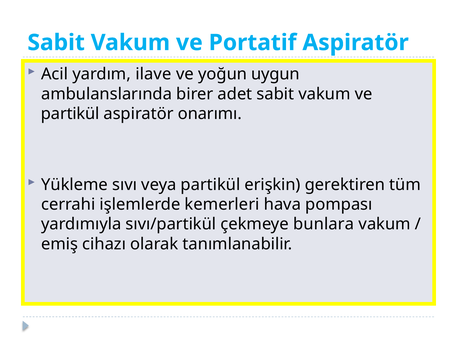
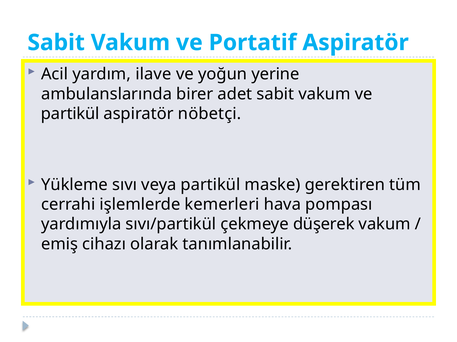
uygun: uygun -> yerine
onarımı: onarımı -> nöbetçi
erişkin: erişkin -> maske
bunlara: bunlara -> düşerek
